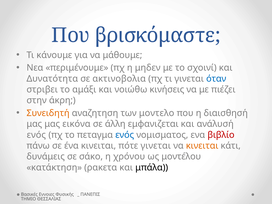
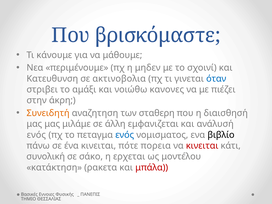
Δυνατότητα: Δυνατότητα -> Κατευθυνση
κινήσεις: κινήσεις -> κανονες
μοντελο: μοντελο -> σταθερη
εικόνα: εικόνα -> μιλάμε
βιβλίο colour: red -> black
πότε γινεται: γινεται -> πορεια
κινειται at (202, 146) colour: orange -> red
δυνάμεις: δυνάμεις -> συνολική
χρόνου: χρόνου -> ερχεται
μπάλα colour: black -> red
